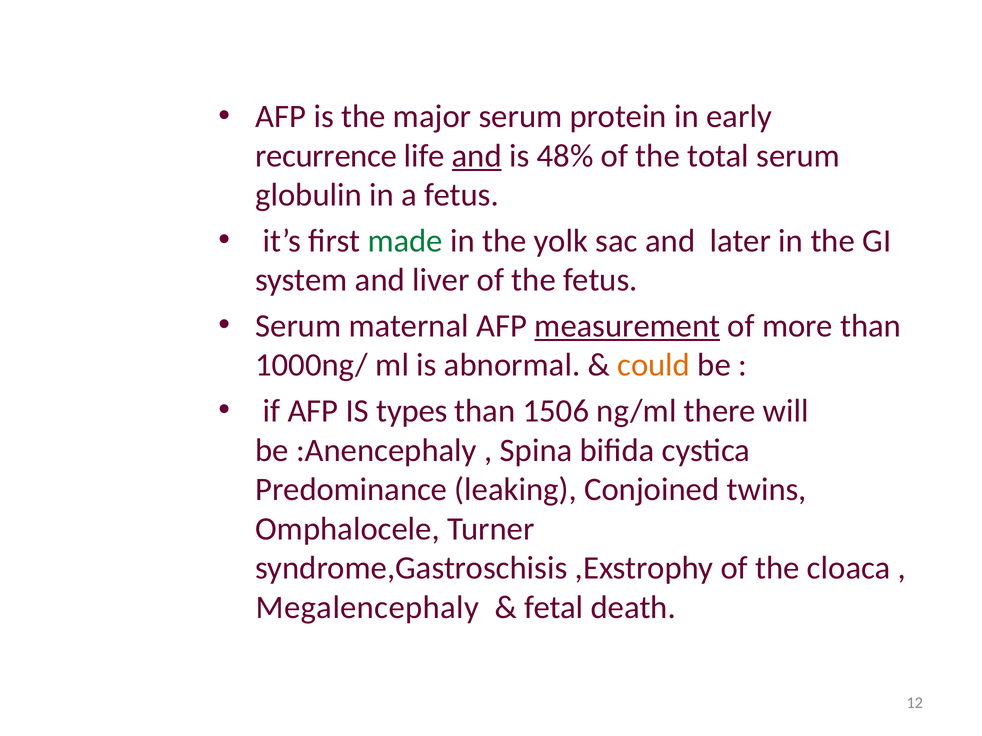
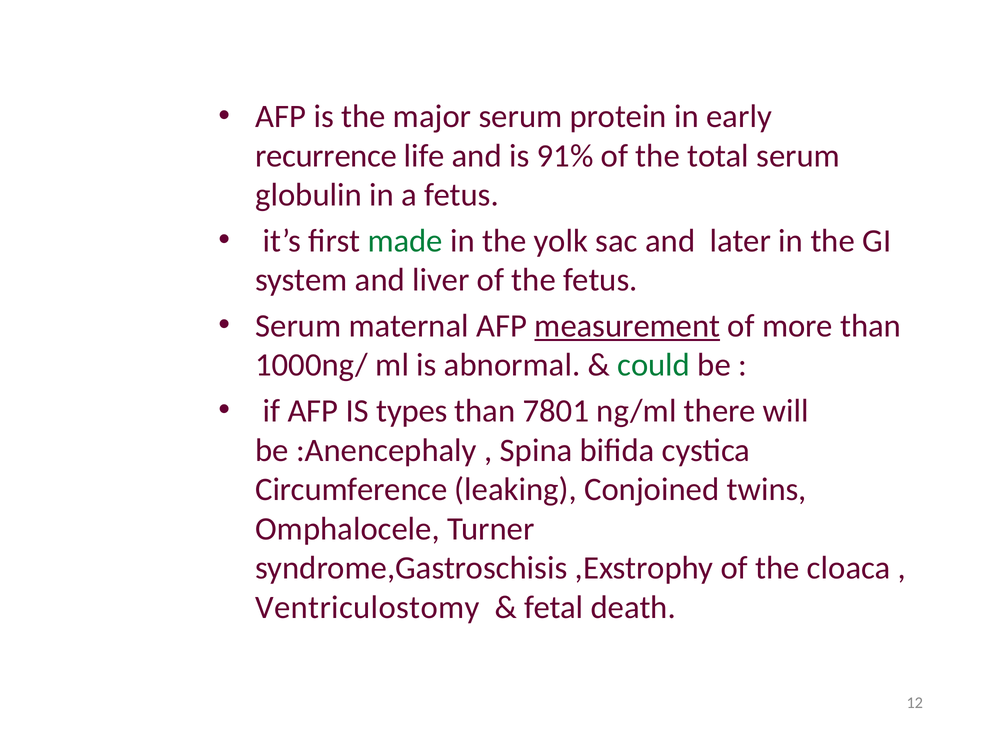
and at (477, 156) underline: present -> none
48%: 48% -> 91%
could colour: orange -> green
1506: 1506 -> 7801
Predominance: Predominance -> Circumference
Megalencephaly: Megalencephaly -> Ventriculostomy
